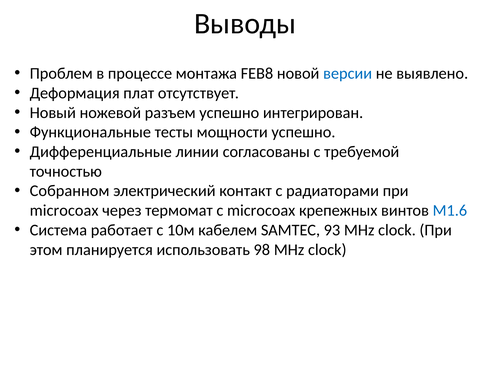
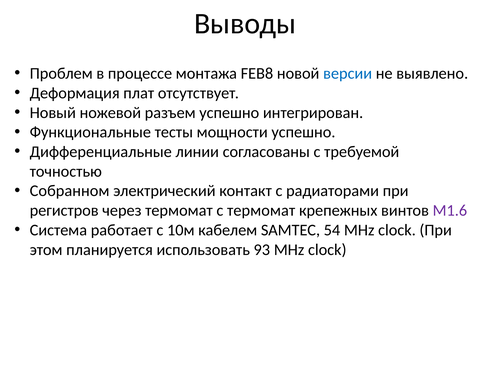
microcoax at (64, 210): microcoax -> регистров
с microcoax: microcoax -> термомат
М1.6 colour: blue -> purple
93: 93 -> 54
98: 98 -> 93
